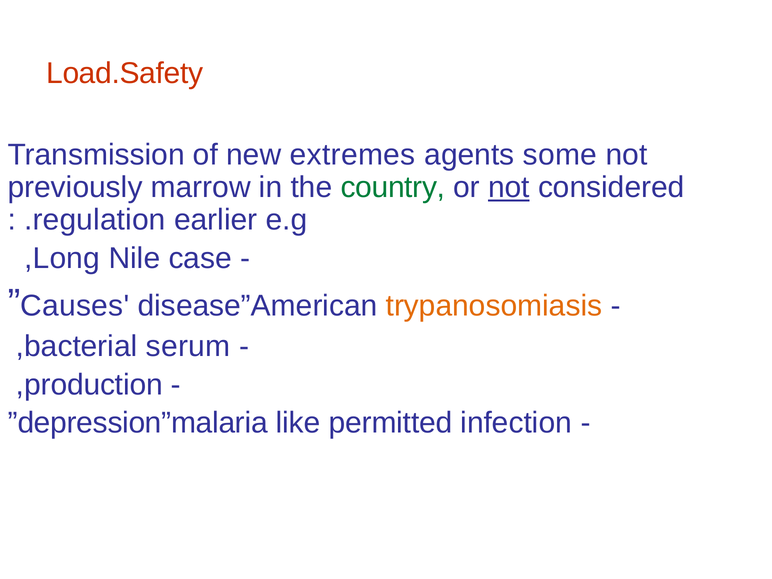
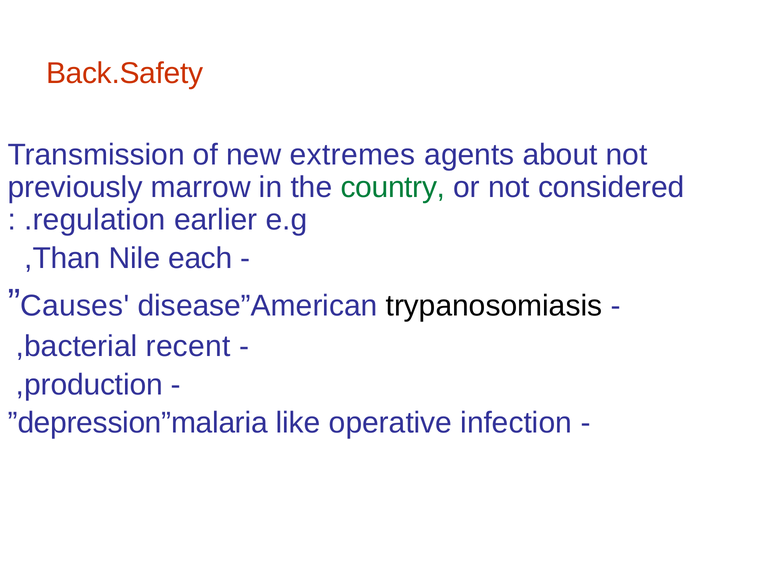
Load.Safety: Load.Safety -> Back.Safety
some: some -> about
not at (509, 187) underline: present -> none
Long: Long -> Than
case: case -> each
trypanosomiasis colour: orange -> black
serum: serum -> recent
permitted: permitted -> operative
